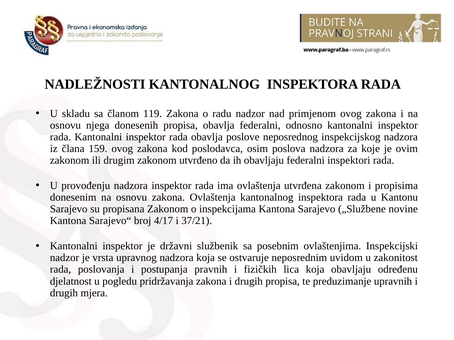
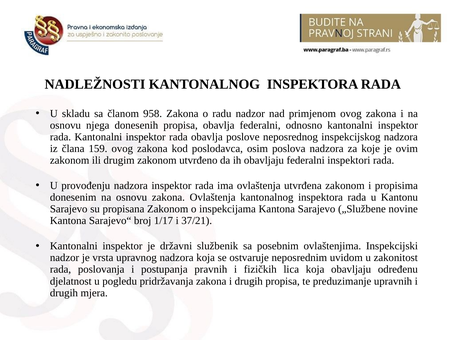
119: 119 -> 958
4/17: 4/17 -> 1/17
